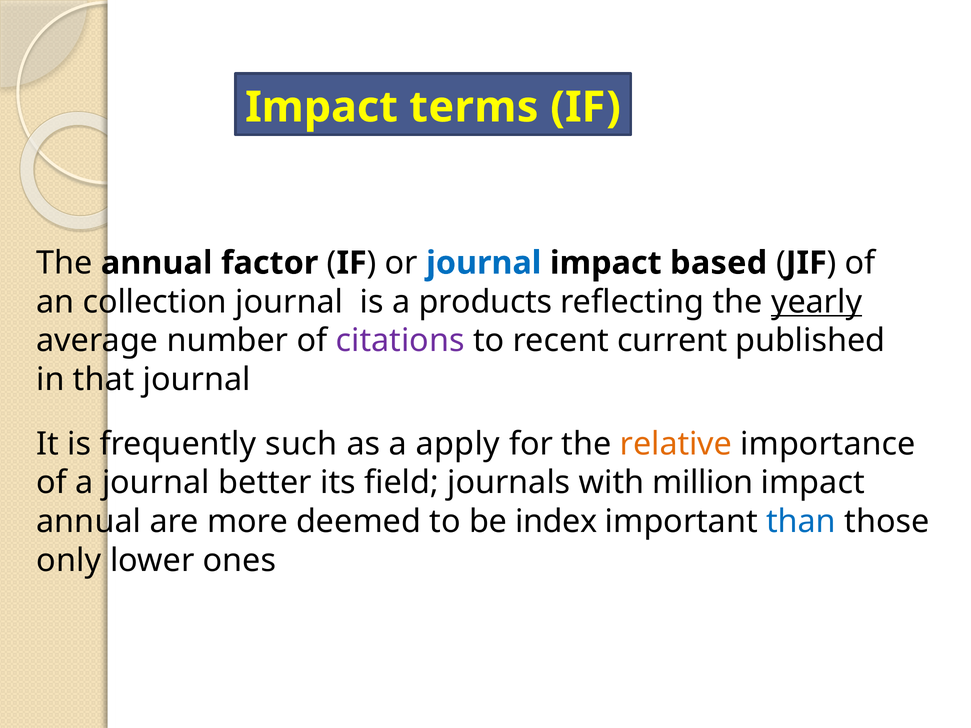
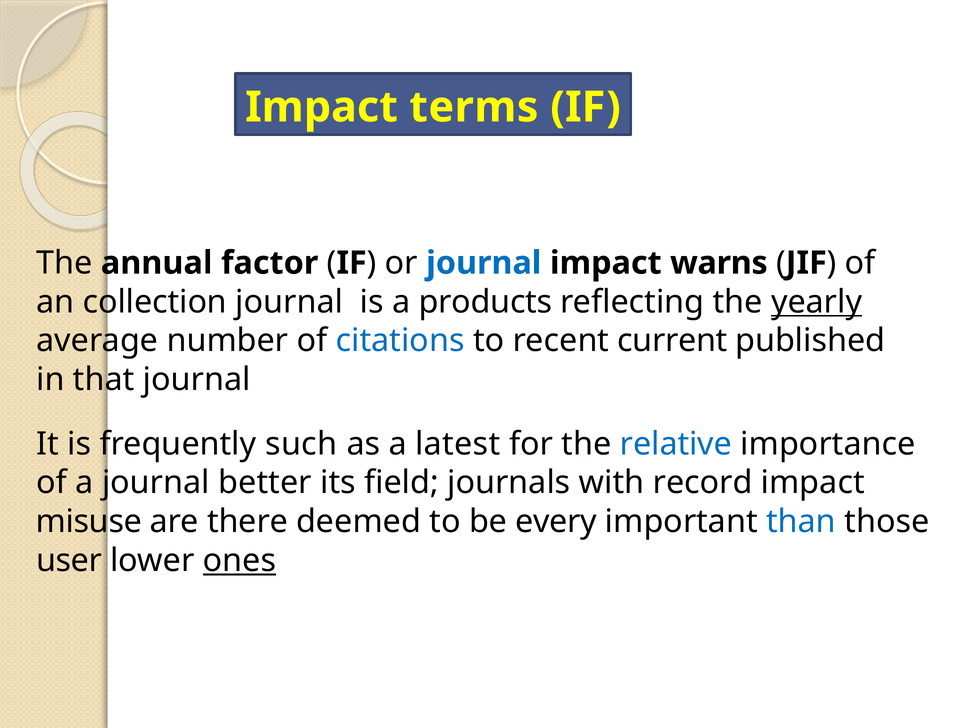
based: based -> warns
citations colour: purple -> blue
apply: apply -> latest
relative colour: orange -> blue
million: million -> record
annual at (89, 522): annual -> misuse
more: more -> there
index: index -> every
only: only -> user
ones underline: none -> present
